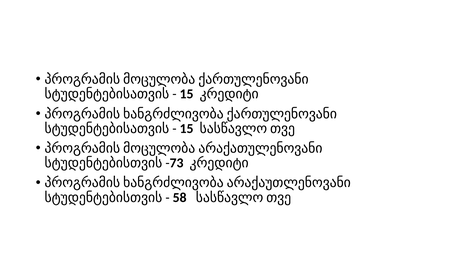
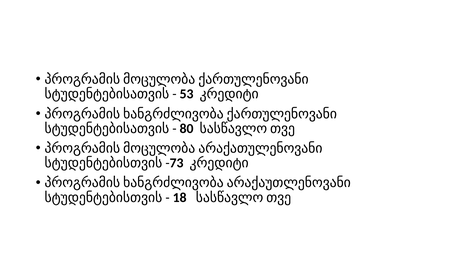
15 at (187, 94): 15 -> 53
15 at (187, 129): 15 -> 80
58: 58 -> 18
